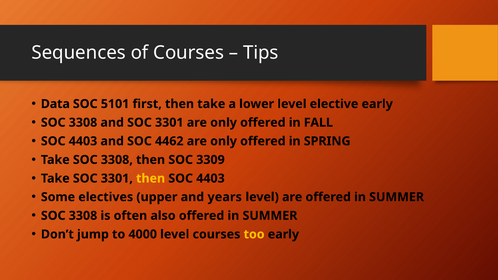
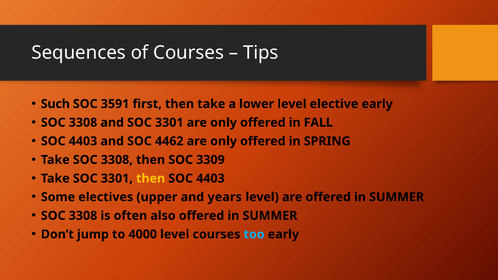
Data: Data -> Such
5101: 5101 -> 3591
too colour: yellow -> light blue
